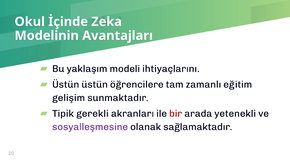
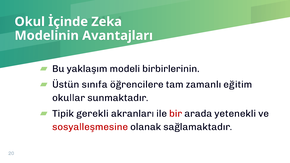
ihtiyaçlarını: ihtiyaçlarını -> birbirlerinin
Üstün üstün: üstün -> sınıfa
gelişim: gelişim -> okullar
sosyalleşmesine colour: purple -> red
